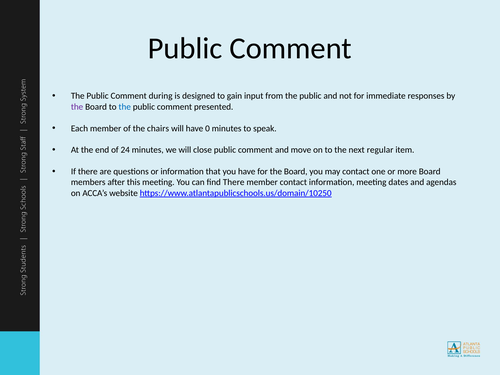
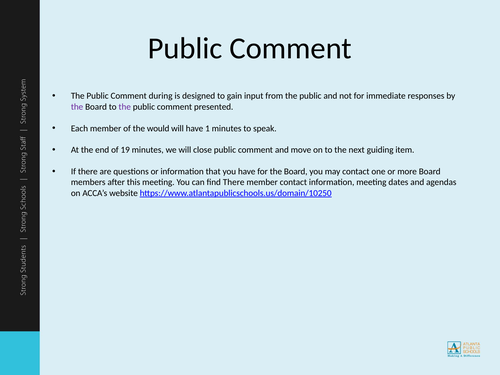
the at (125, 107) colour: blue -> purple
chairs: chairs -> would
0: 0 -> 1
24: 24 -> 19
regular: regular -> guiding
